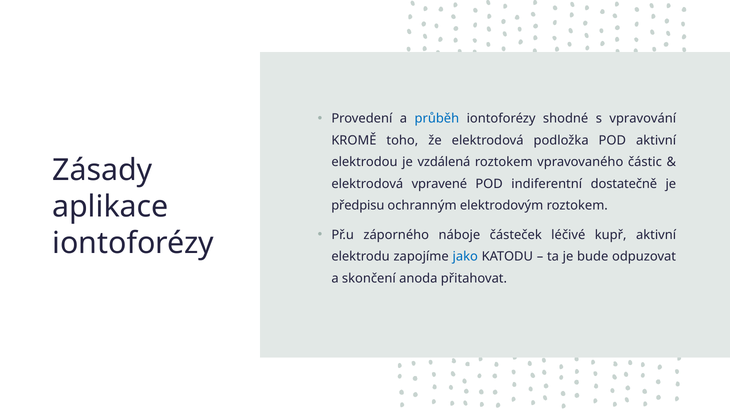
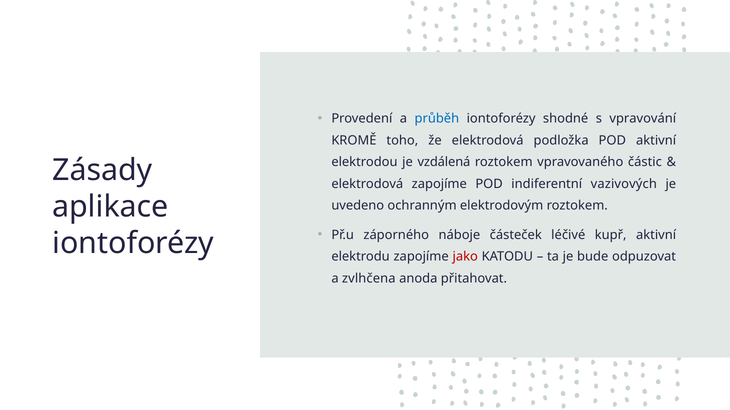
elektrodová vpravené: vpravené -> zapojíme
dostatečně: dostatečně -> vazivových
předpisu: předpisu -> uvedeno
jako colour: blue -> red
skončení: skončení -> zvlhčena
